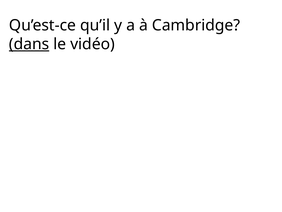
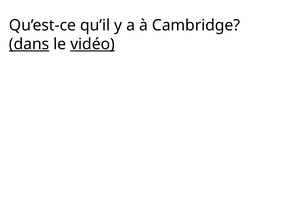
vidéo underline: none -> present
